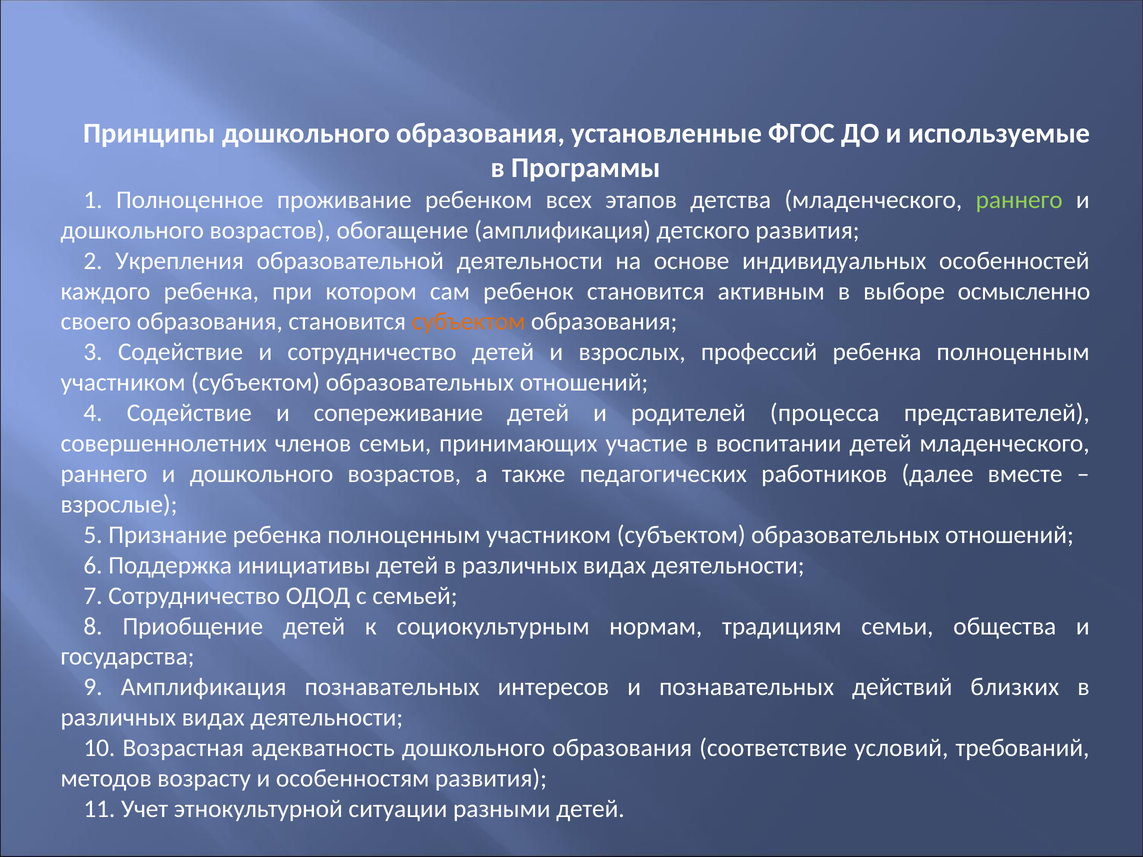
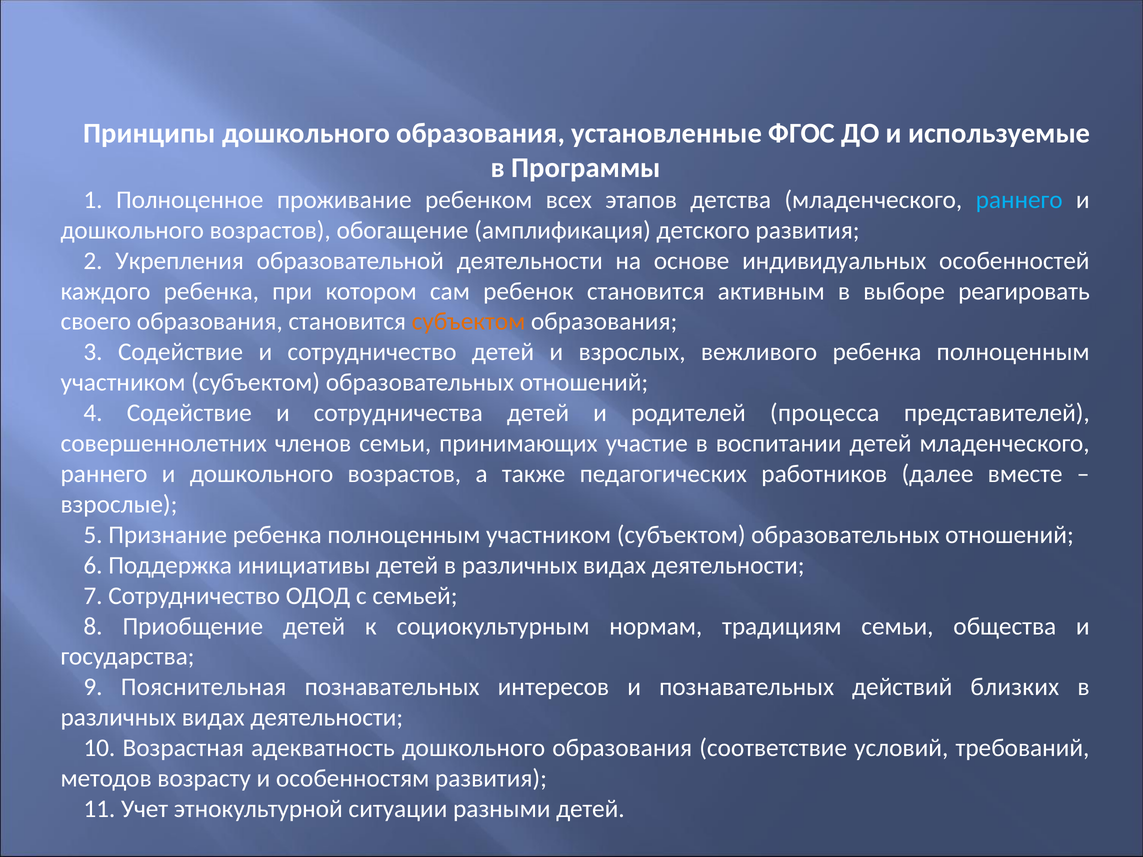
раннего at (1019, 200) colour: light green -> light blue
осмысленно: осмысленно -> реагировать
профессий: профессий -> вежливого
сопереживание: сопереживание -> сотрудничества
9 Амплификация: Амплификация -> Пояснительная
